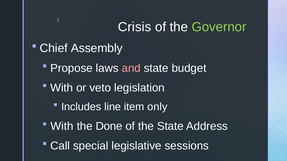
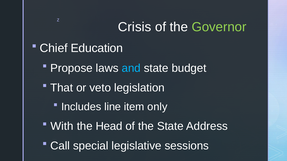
Assembly: Assembly -> Education
and colour: pink -> light blue
With at (62, 88): With -> That
Done: Done -> Head
